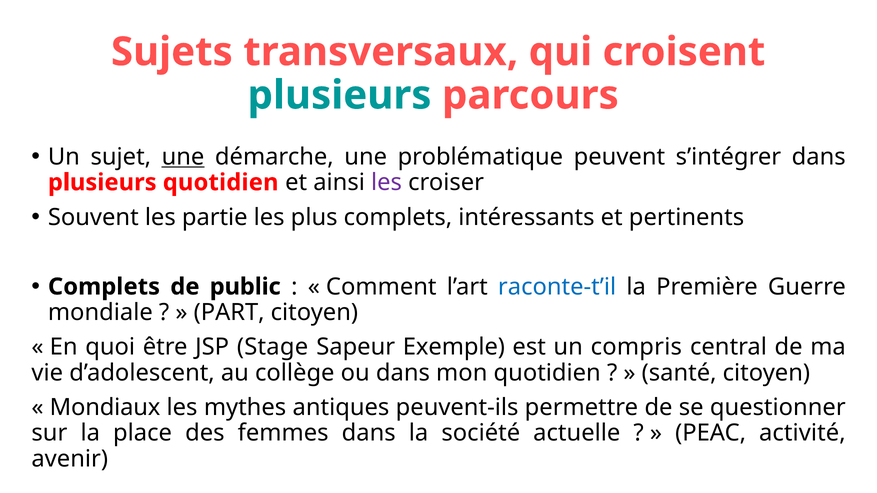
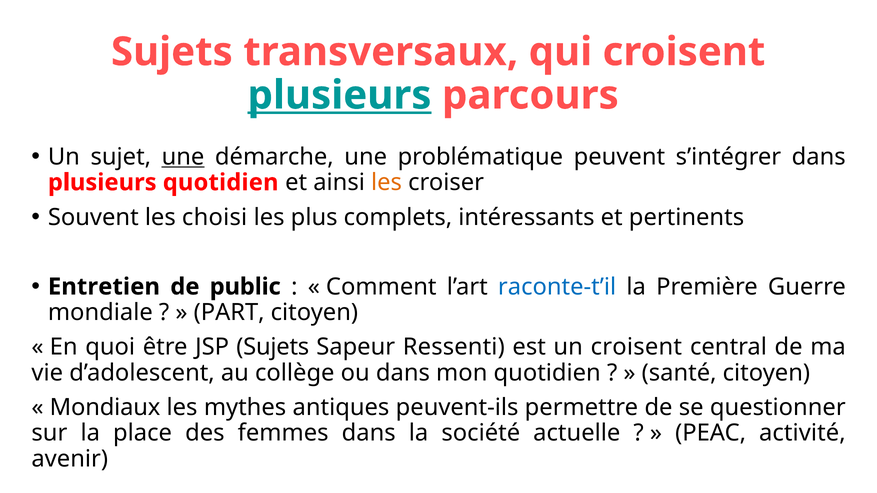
plusieurs at (340, 95) underline: none -> present
les at (387, 183) colour: purple -> orange
partie: partie -> choisi
Complets at (104, 287): Complets -> Entretien
JSP Stage: Stage -> Sujets
Exemple: Exemple -> Ressenti
un compris: compris -> croisent
